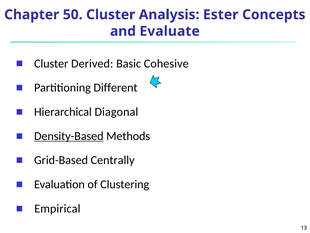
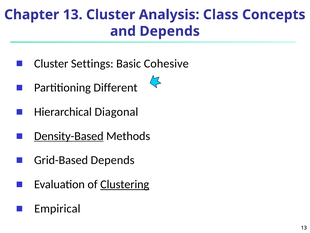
Chapter 50: 50 -> 13
Ester: Ester -> Class
and Evaluate: Evaluate -> Depends
Derived: Derived -> Settings
Grid-Based Centrally: Centrally -> Depends
Clustering underline: none -> present
